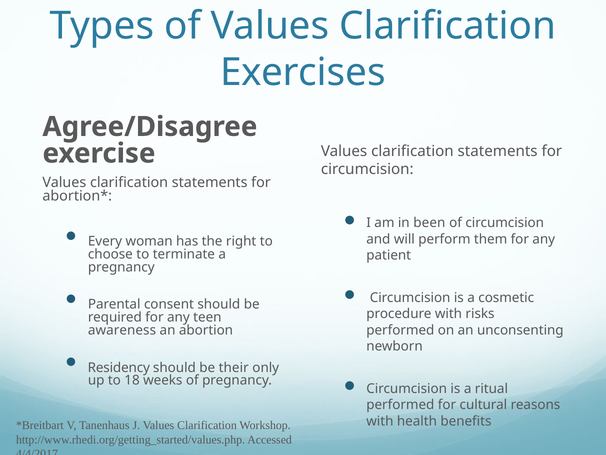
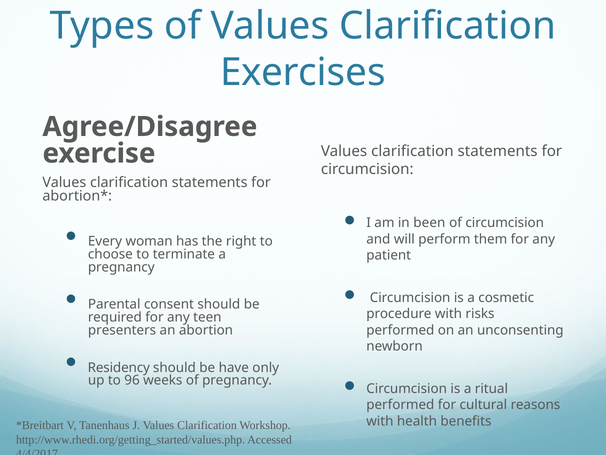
awareness: awareness -> presenters
their: their -> have
18: 18 -> 96
